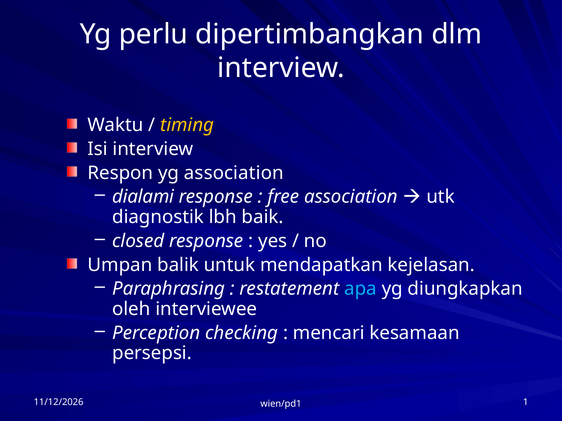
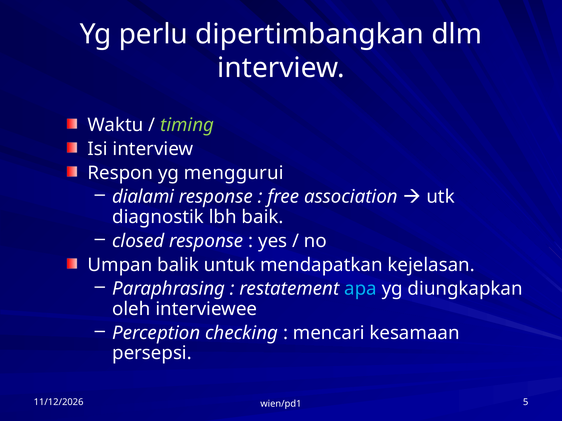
timing colour: yellow -> light green
yg association: association -> menggurui
1: 1 -> 5
